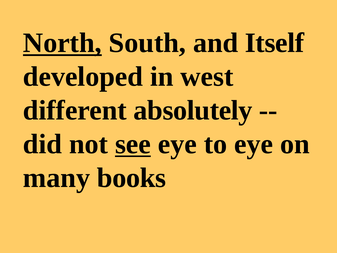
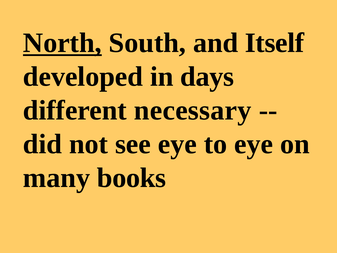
west: west -> days
absolutely: absolutely -> necessary
see underline: present -> none
